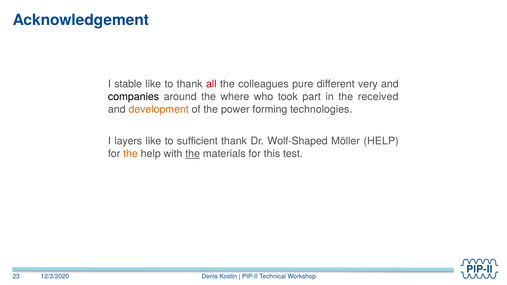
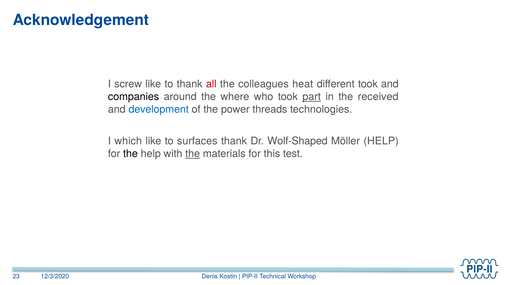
stable: stable -> screw
pure: pure -> heat
different very: very -> took
part underline: none -> present
development colour: orange -> blue
forming: forming -> threads
layers: layers -> which
sufficient: sufficient -> surfaces
the at (130, 154) colour: orange -> black
